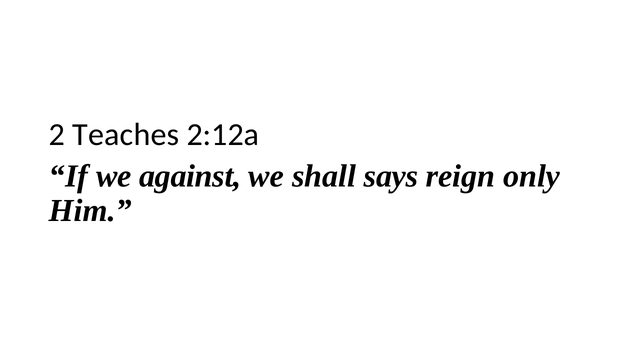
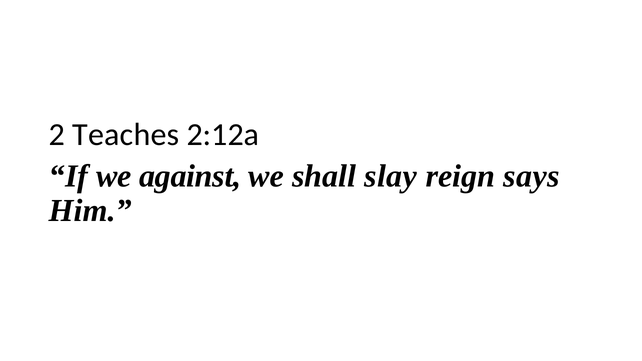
says: says -> slay
only: only -> says
